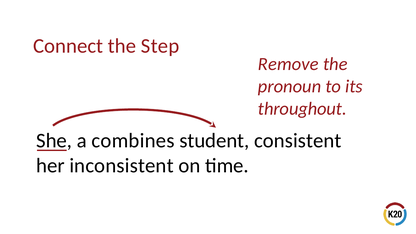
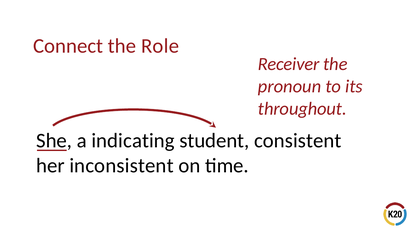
Step: Step -> Role
Remove: Remove -> Receiver
combines: combines -> indicating
